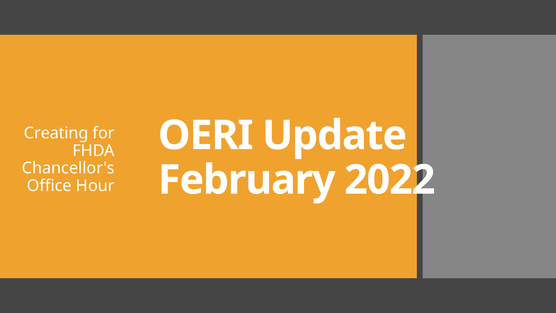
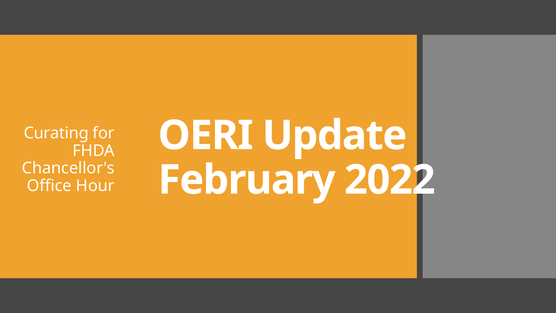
Creating: Creating -> Curating
